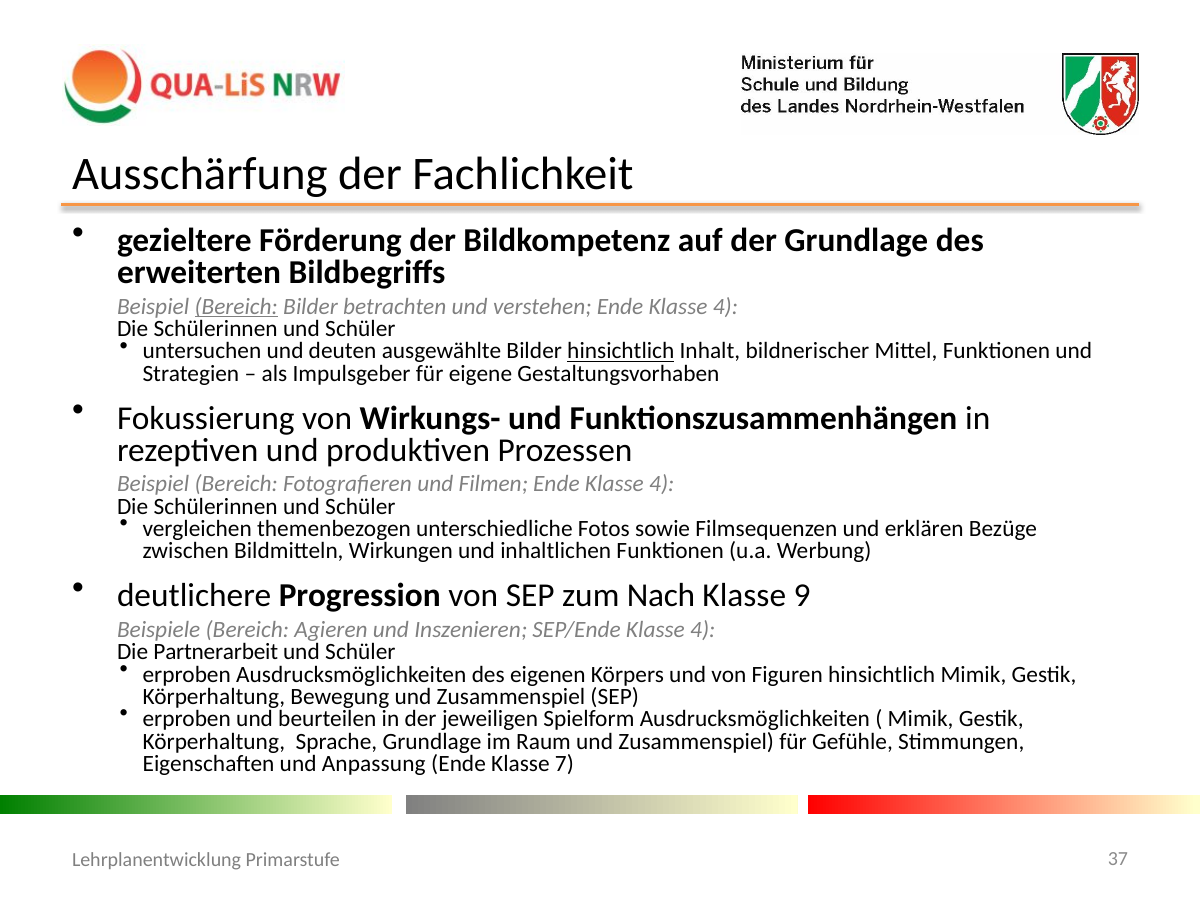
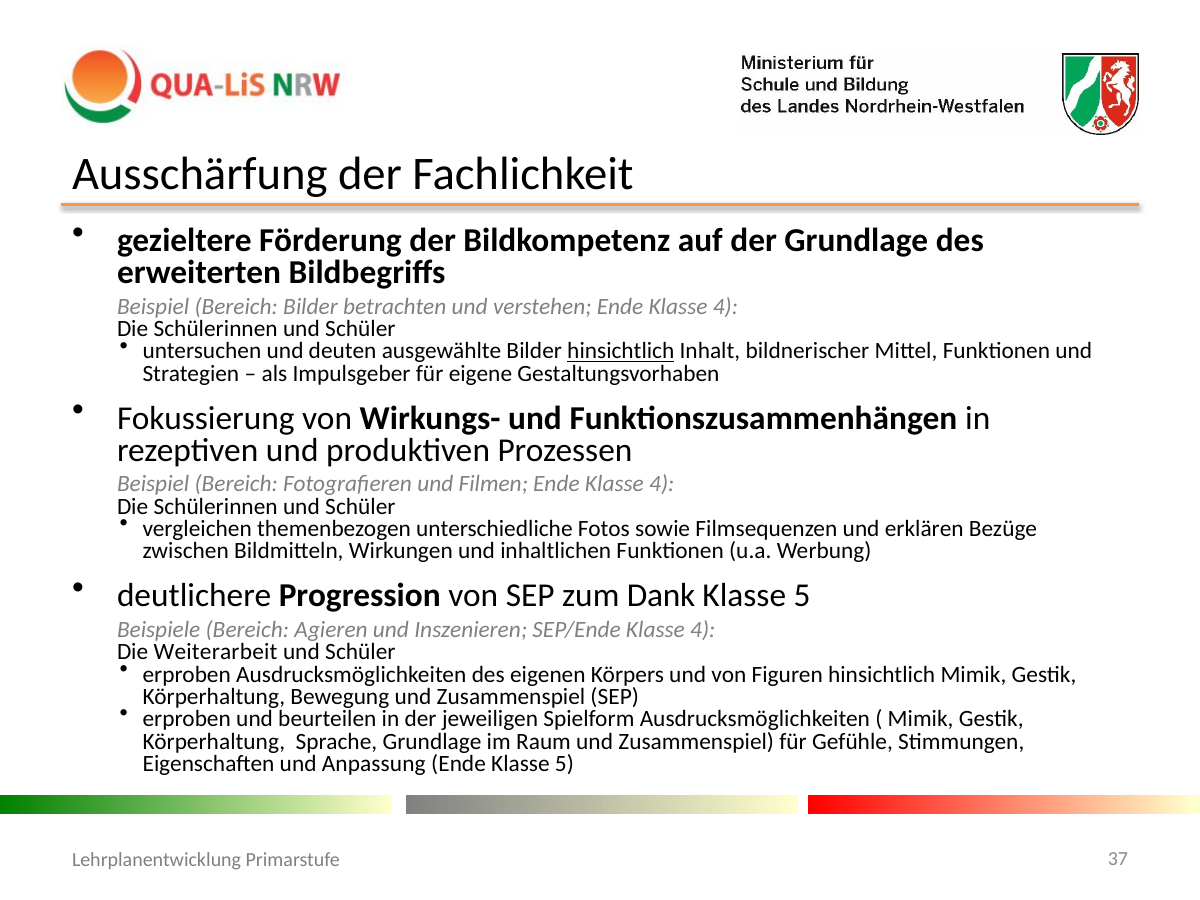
Bereich at (236, 306) underline: present -> none
Nach: Nach -> Dank
9 at (802, 596): 9 -> 5
Partnerarbeit: Partnerarbeit -> Weiterarbeit
Ende Klasse 7: 7 -> 5
